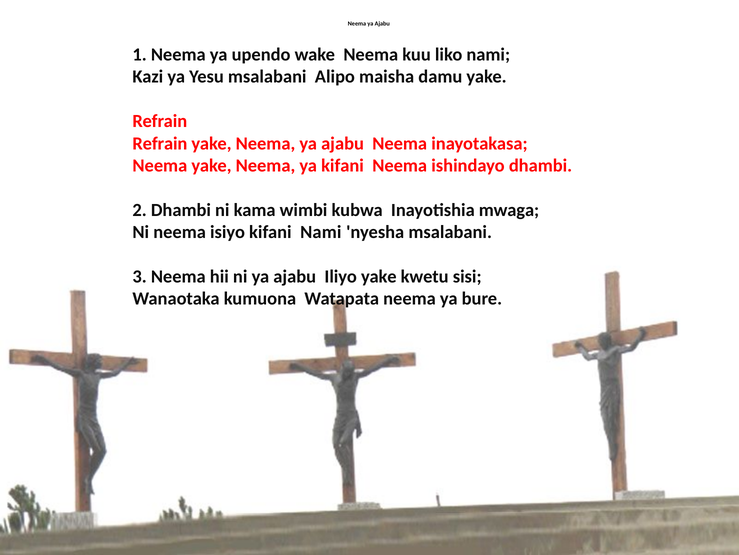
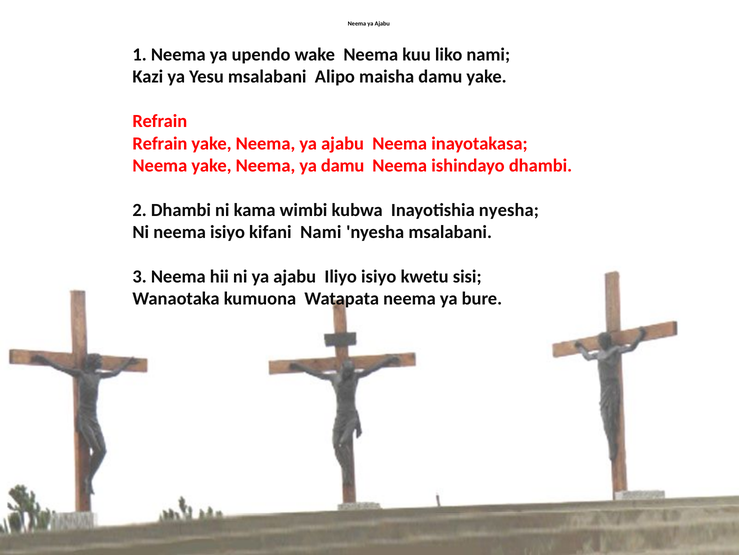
ya kifani: kifani -> damu
Inayotishia mwaga: mwaga -> nyesha
Iliyo yake: yake -> isiyo
